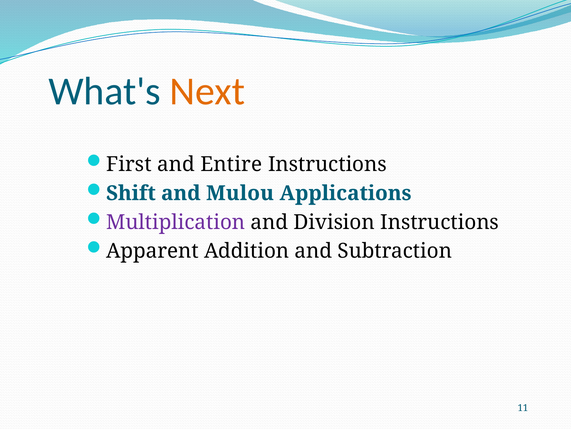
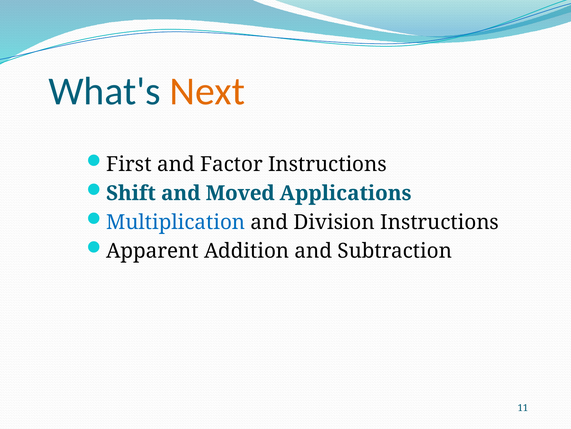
Entire: Entire -> Factor
Mulou: Mulou -> Moved
Multiplication colour: purple -> blue
